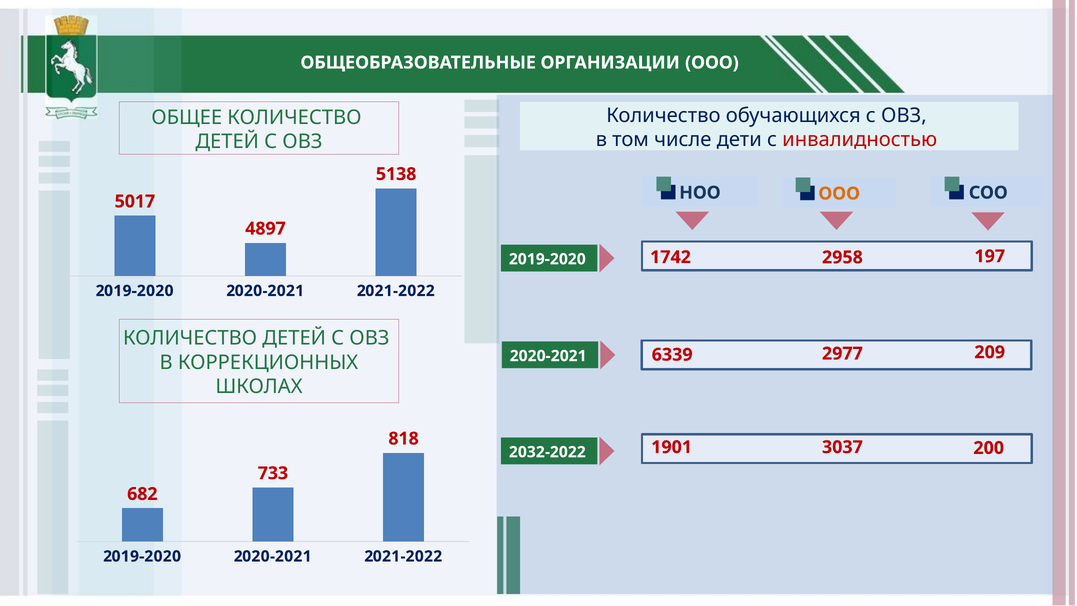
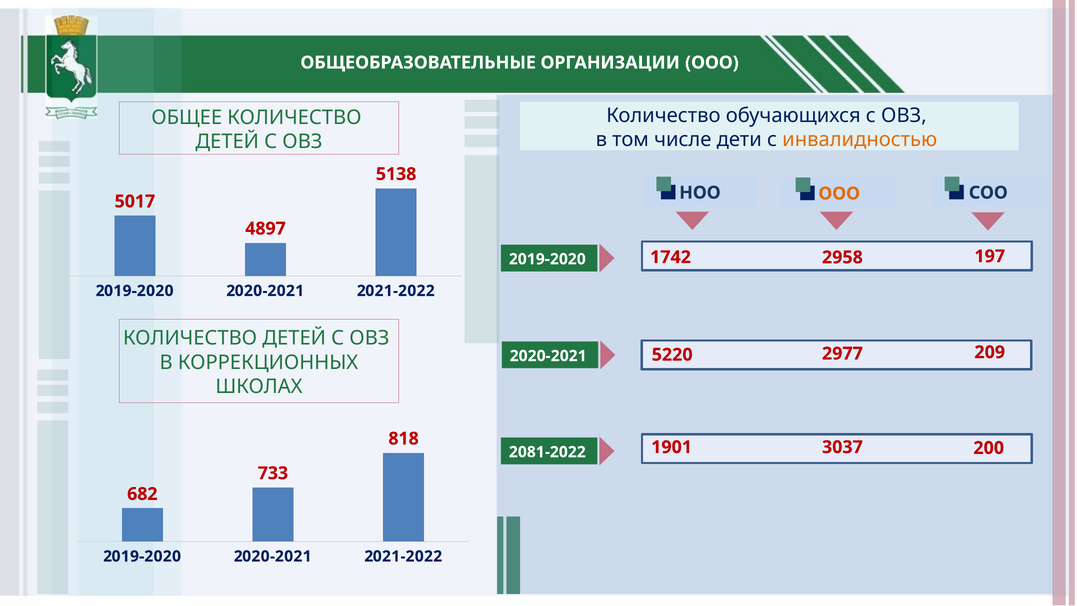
инвалидностью colour: red -> orange
6339: 6339 -> 5220
2032-2022: 2032-2022 -> 2081-2022
